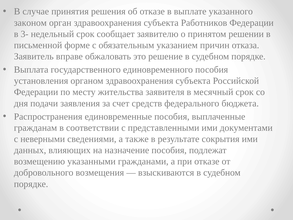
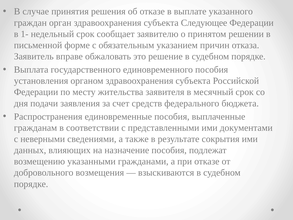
законом: законом -> граждан
Работников: Работников -> Следующее
3-: 3- -> 1-
